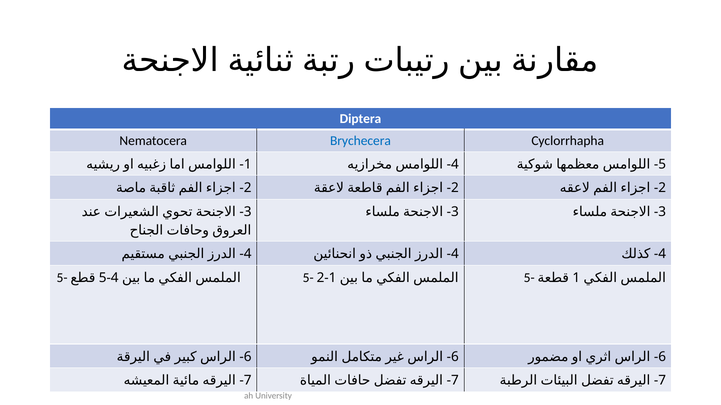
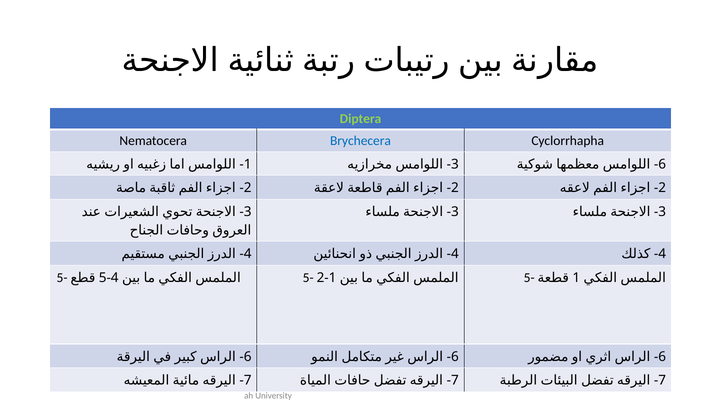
Diptera colour: white -> light green
4 at (455, 164): 4 -> 3
5 at (662, 164): 5 -> 6
